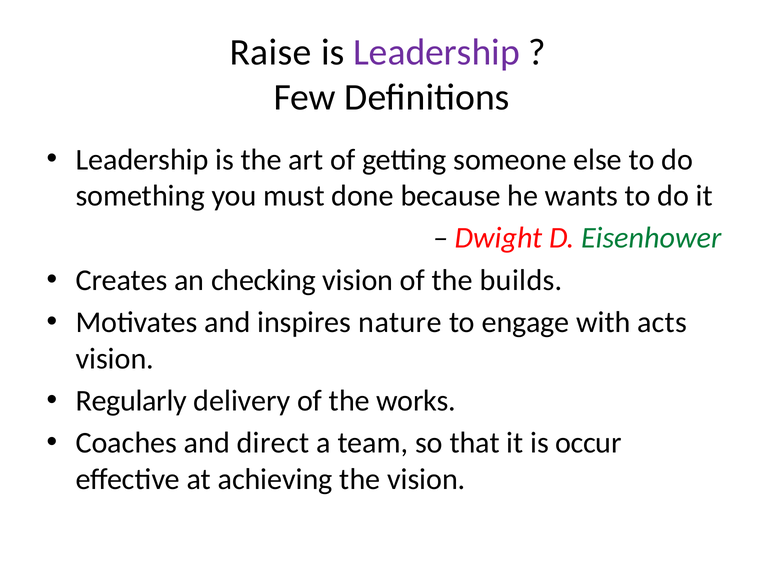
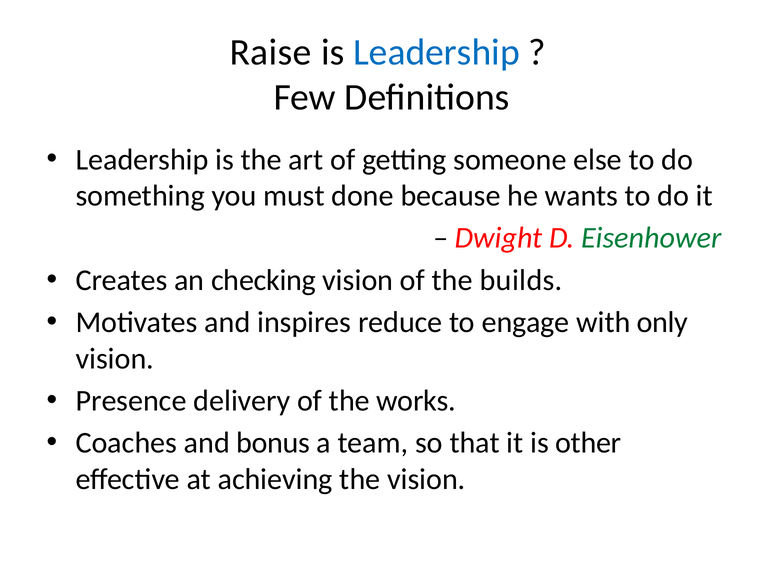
Leadership at (436, 52) colour: purple -> blue
nature: nature -> reduce
acts: acts -> only
Regularly: Regularly -> Presence
direct: direct -> bonus
occur: occur -> other
